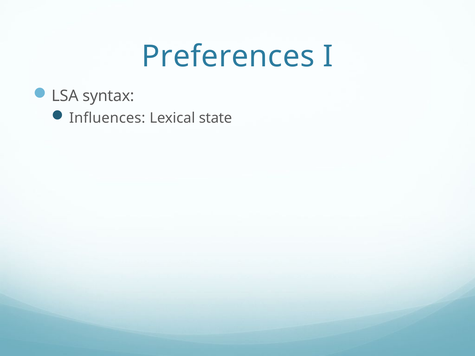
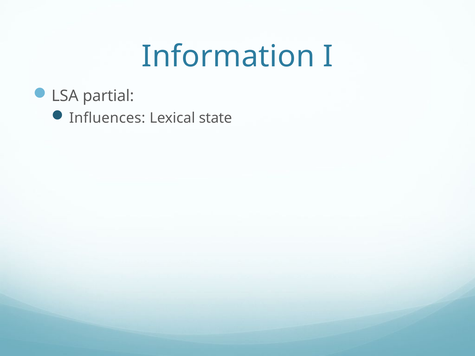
Preferences: Preferences -> Information
syntax: syntax -> partial
